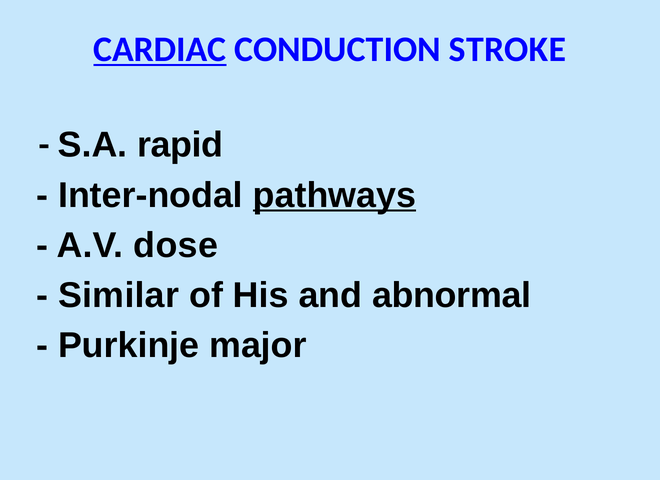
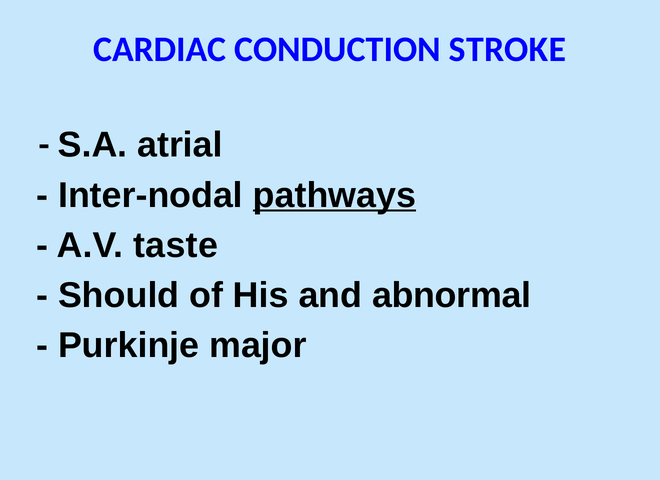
CARDIAC underline: present -> none
rapid: rapid -> atrial
dose: dose -> taste
Similar: Similar -> Should
